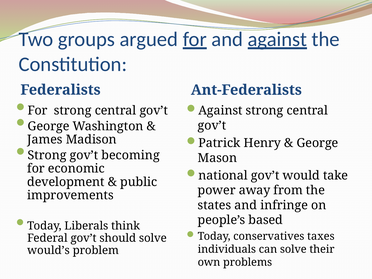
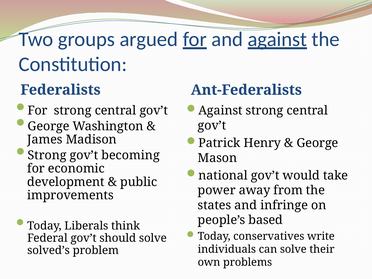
taxes: taxes -> write
would’s: would’s -> solved’s
